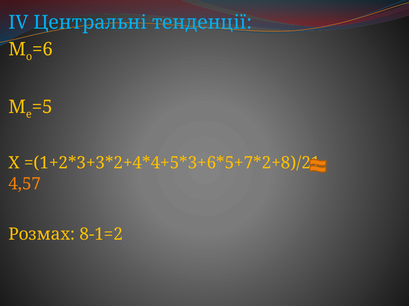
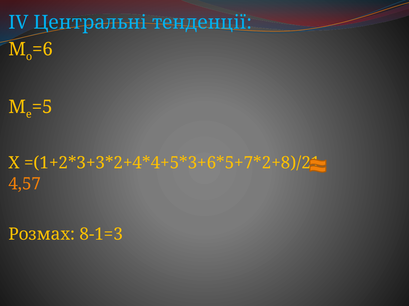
8-1=2: 8-1=2 -> 8-1=3
